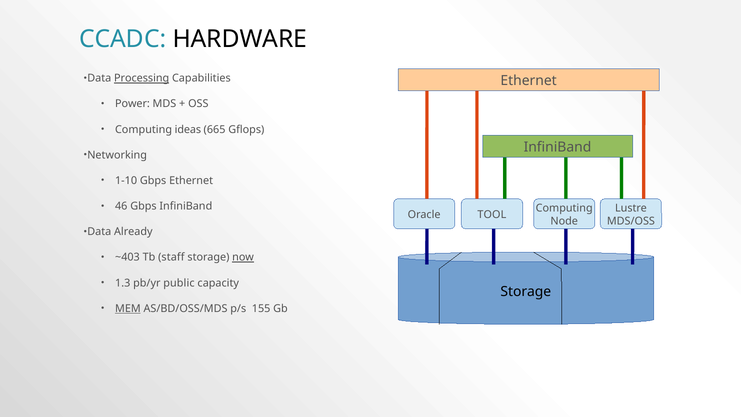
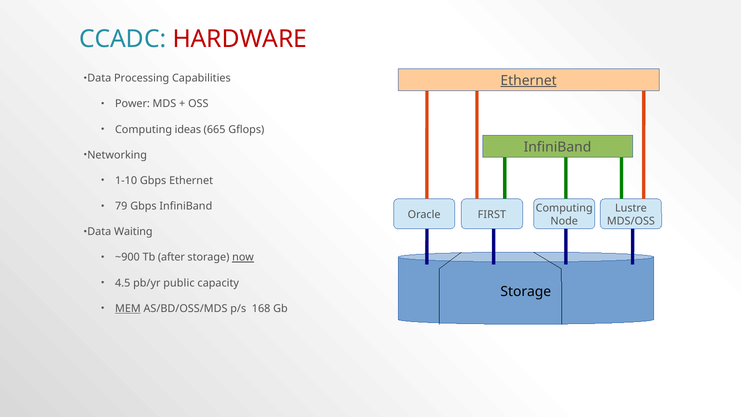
HARDWARE colour: black -> red
Processing underline: present -> none
Ethernet at (529, 81) underline: none -> present
46: 46 -> 79
TOOL: TOOL -> FIRST
Already: Already -> Waiting
~403: ~403 -> ~900
staff: staff -> after
1.3: 1.3 -> 4.5
155: 155 -> 168
